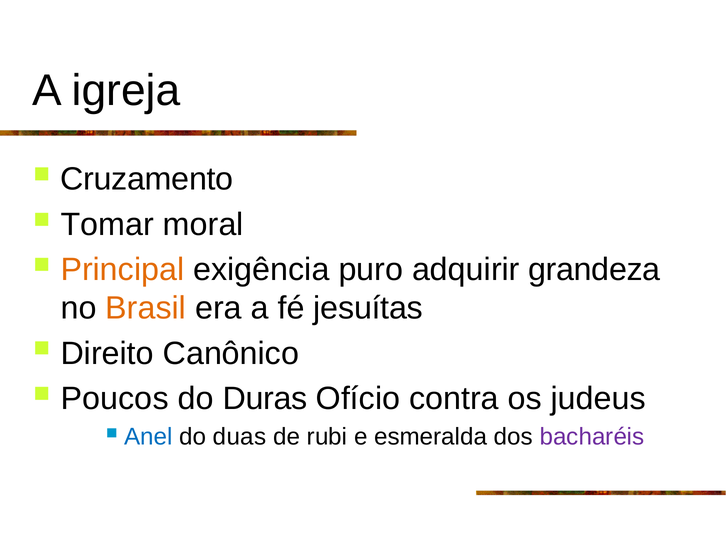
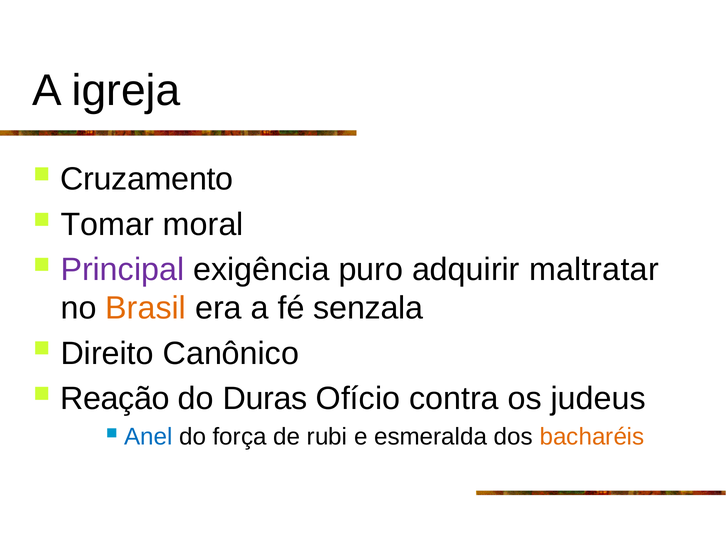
Principal colour: orange -> purple
grandeza: grandeza -> maltratar
jesuítas: jesuítas -> senzala
Poucos: Poucos -> Reação
duas: duas -> força
bacharéis colour: purple -> orange
